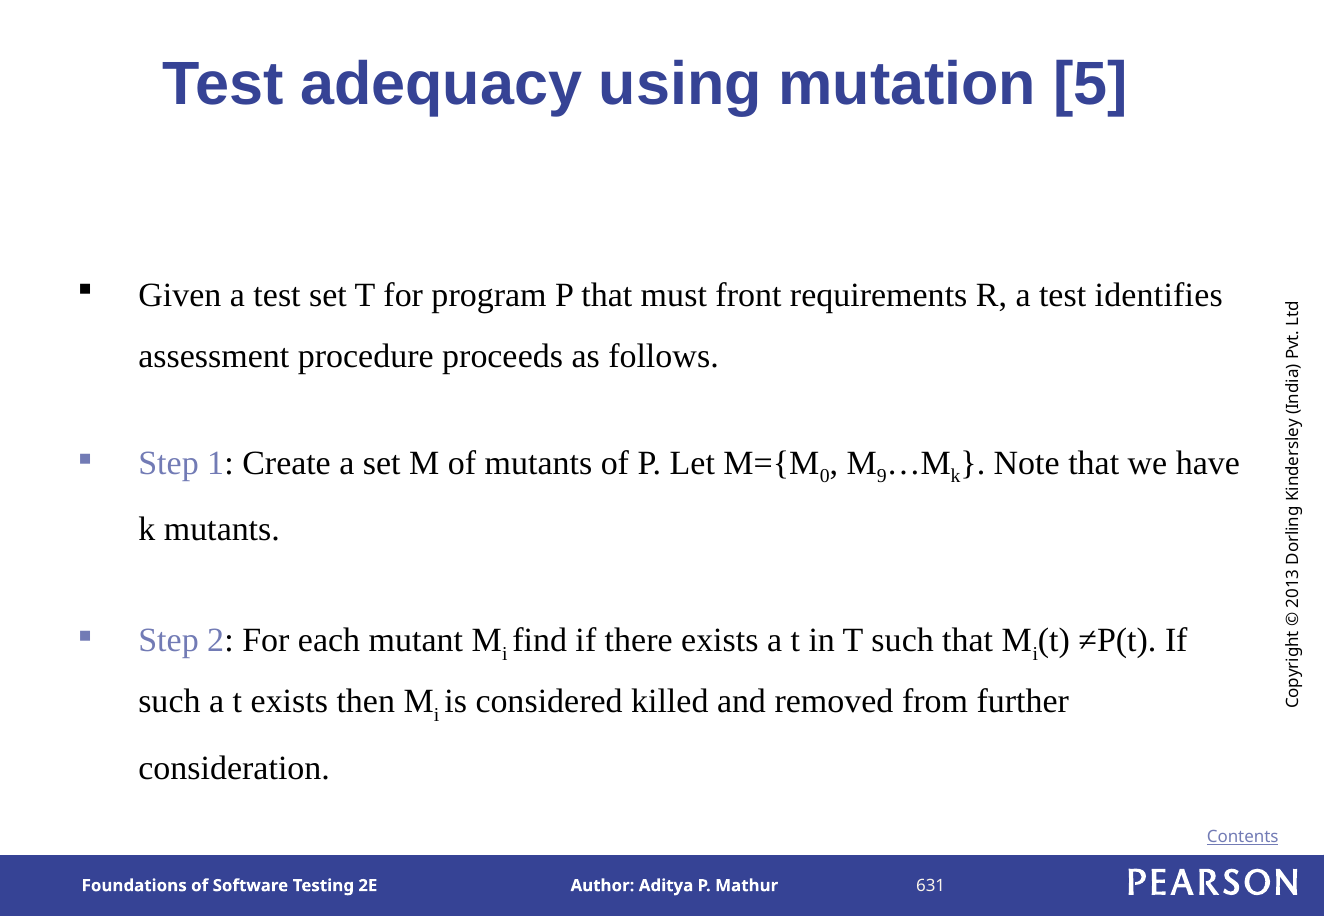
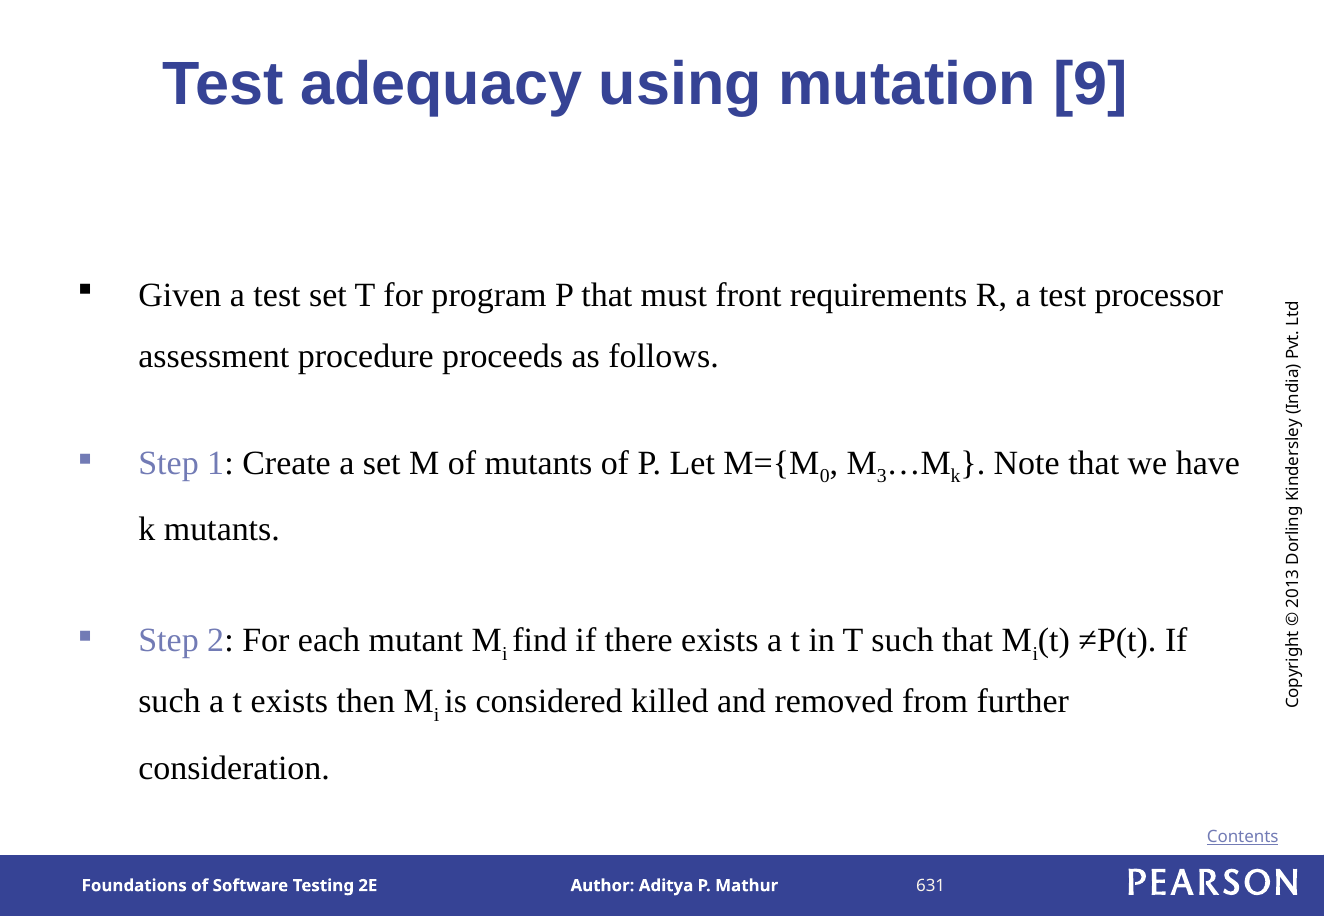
5: 5 -> 9
identifies: identifies -> processor
M 9: 9 -> 3
